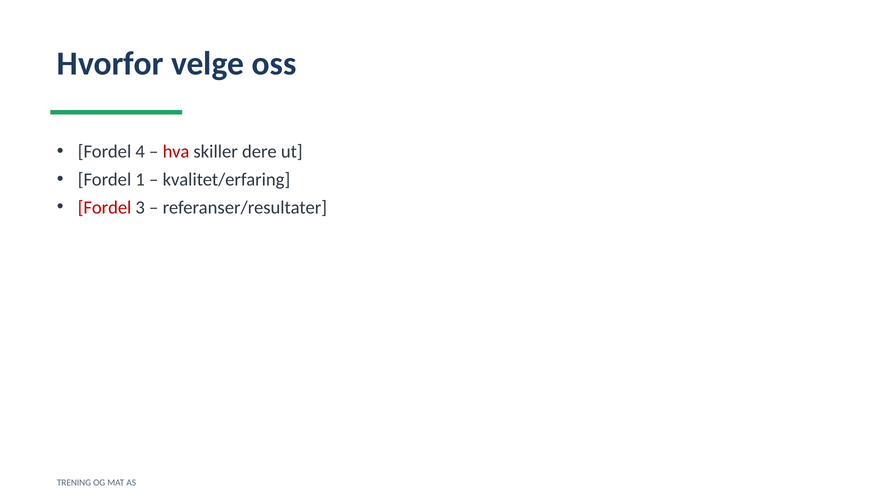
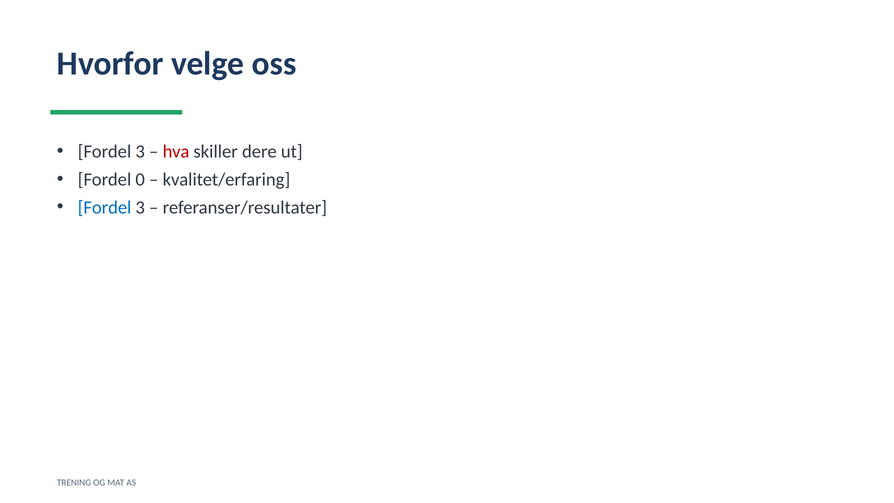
4 at (140, 151): 4 -> 3
1: 1 -> 0
Fordel at (105, 207) colour: red -> blue
